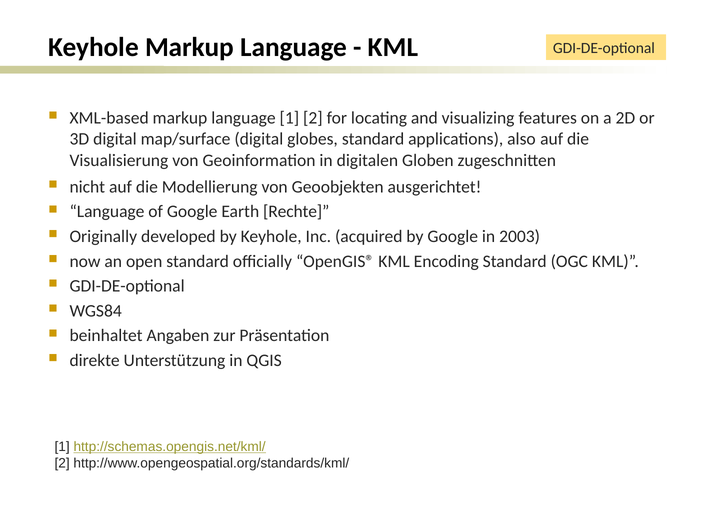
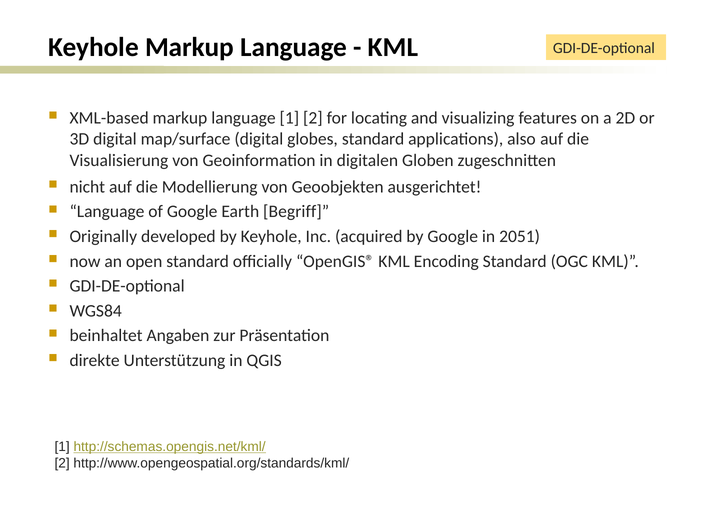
Rechte: Rechte -> Begriff
2003: 2003 -> 2051
